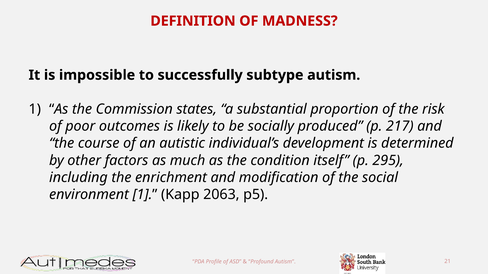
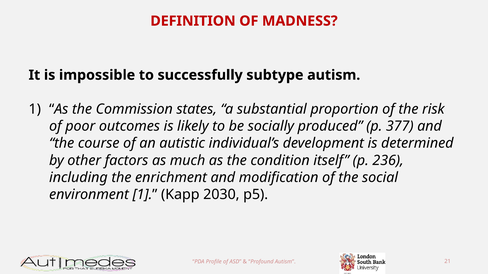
217: 217 -> 377
295: 295 -> 236
2063: 2063 -> 2030
